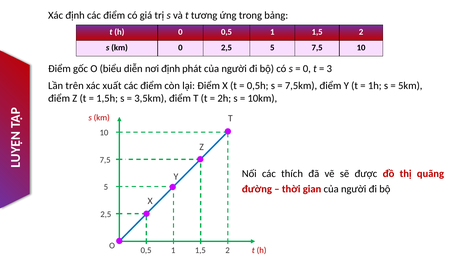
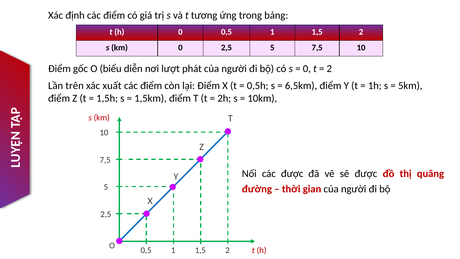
nơi định: định -> lượt
3 at (329, 68): 3 -> 2
7,5km: 7,5km -> 6,5km
3,5km: 3,5km -> 1,5km
các thích: thích -> được
